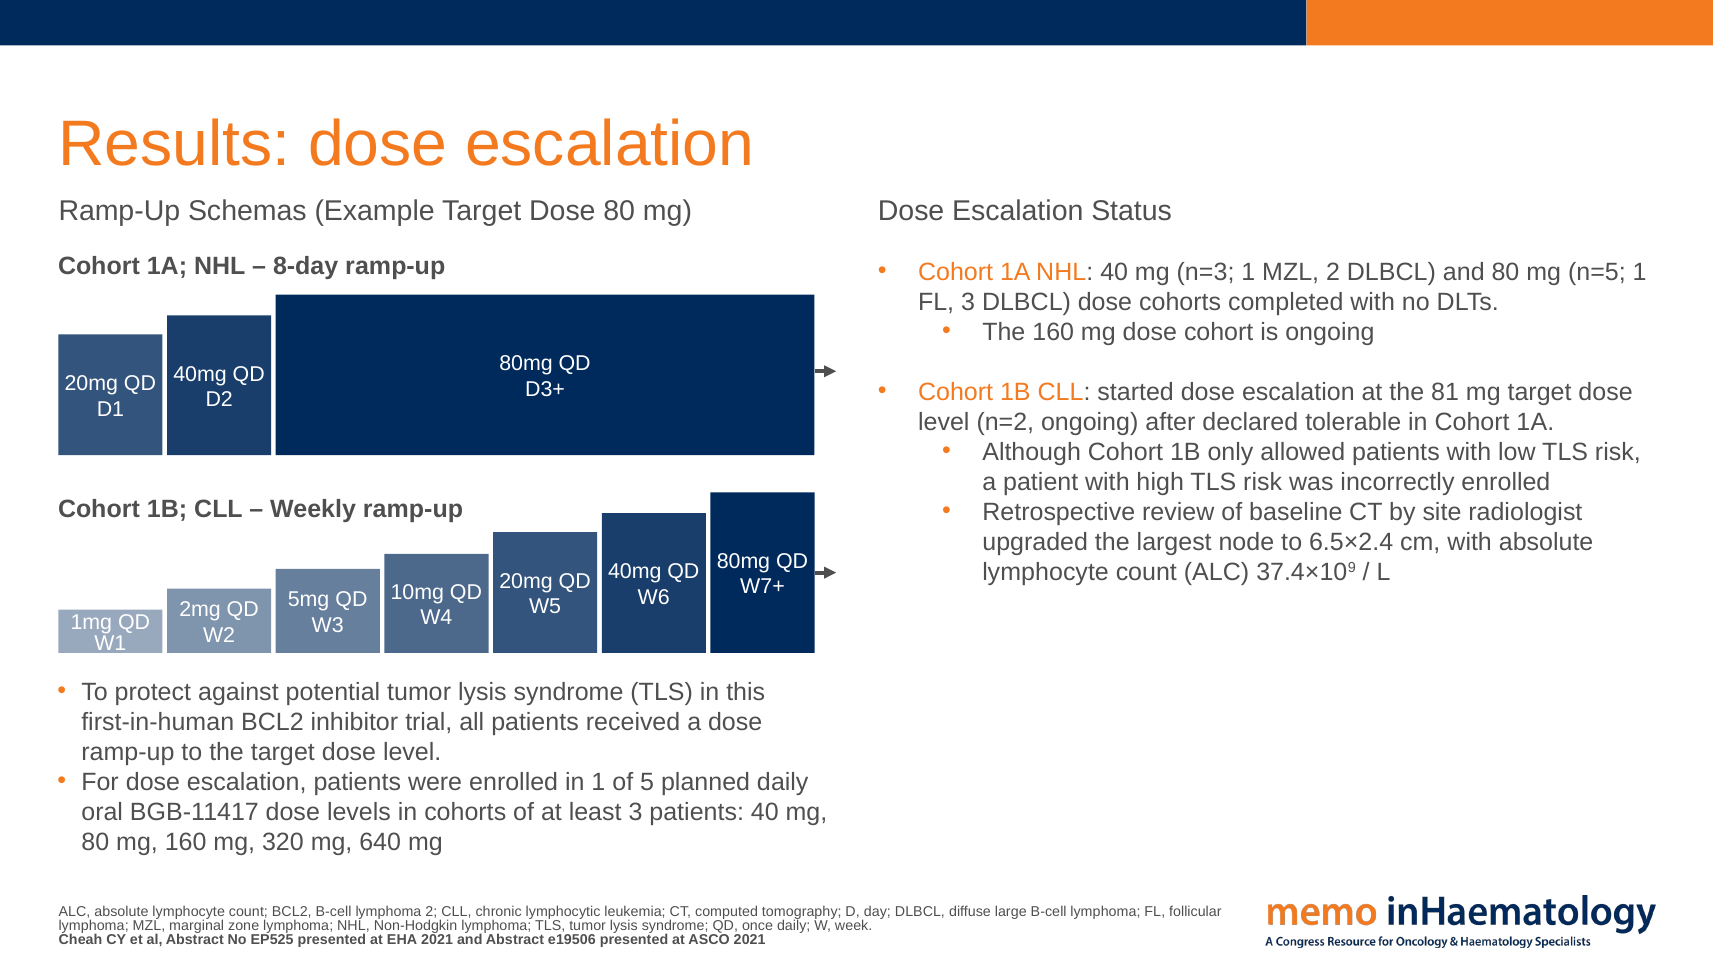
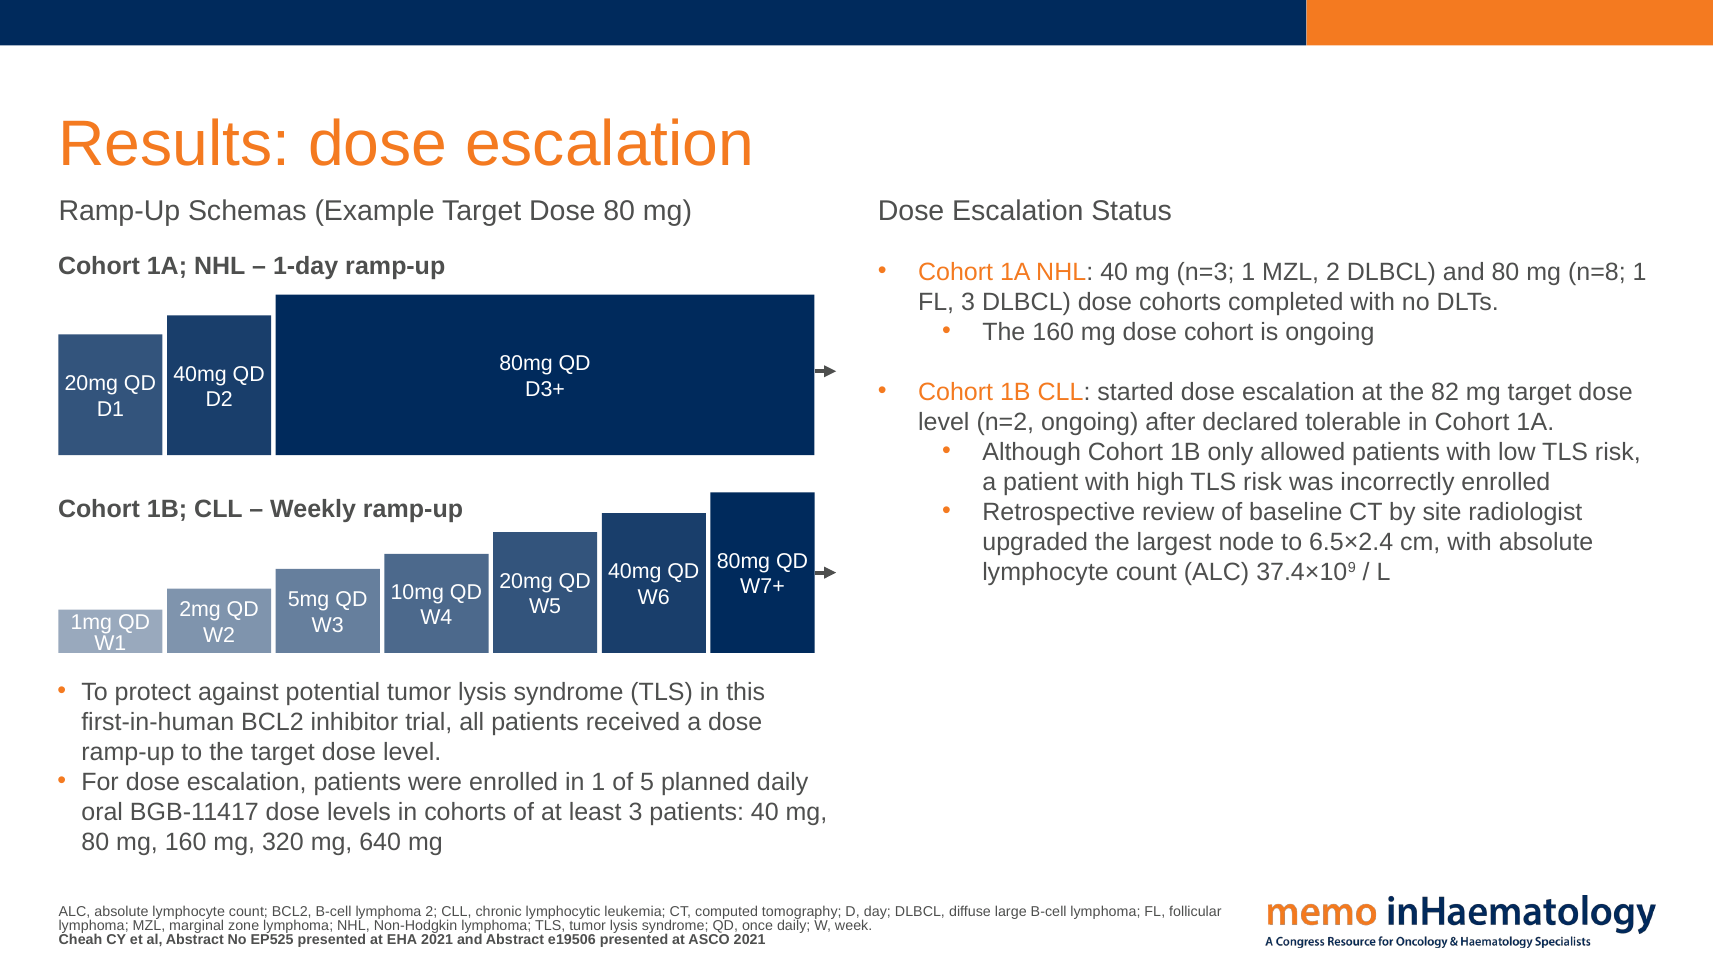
8-day: 8-day -> 1-day
n=5: n=5 -> n=8
81: 81 -> 82
